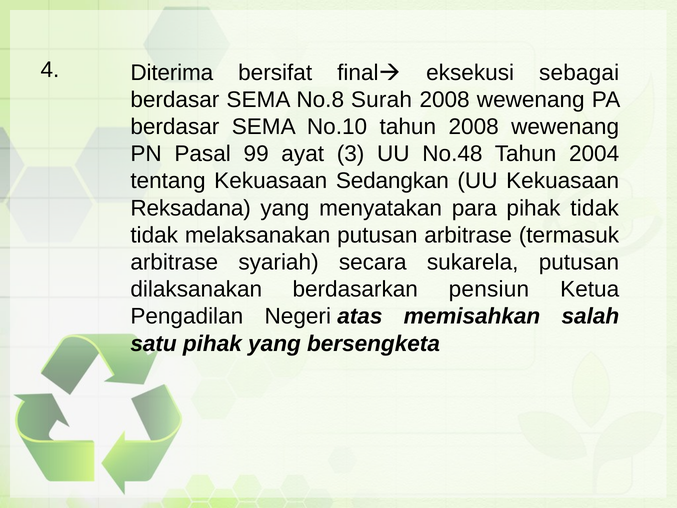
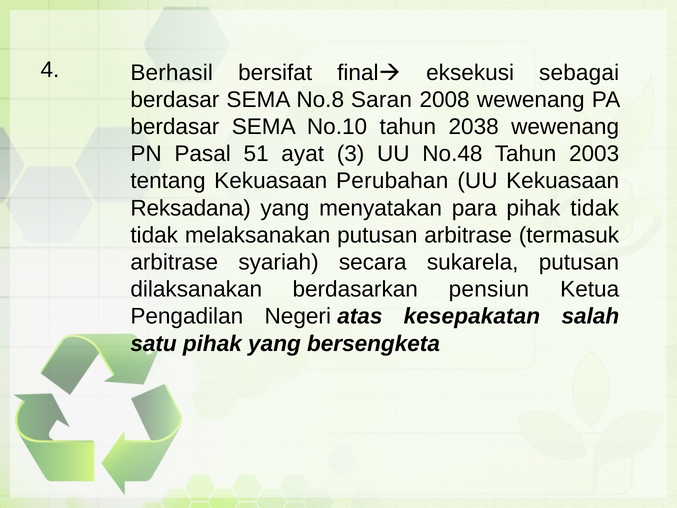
Diterima: Diterima -> Berhasil
Surah: Surah -> Saran
tahun 2008: 2008 -> 2038
99: 99 -> 51
2004: 2004 -> 2003
Sedangkan: Sedangkan -> Perubahan
memisahkan: memisahkan -> kesepakatan
